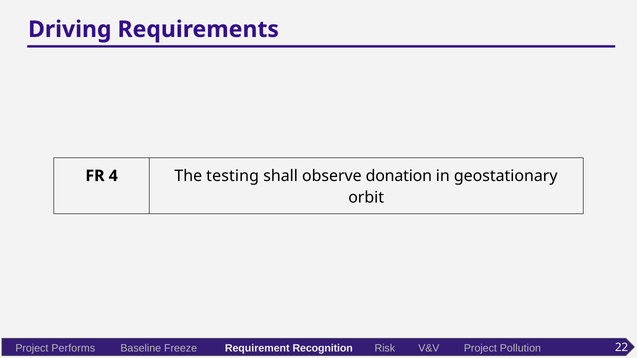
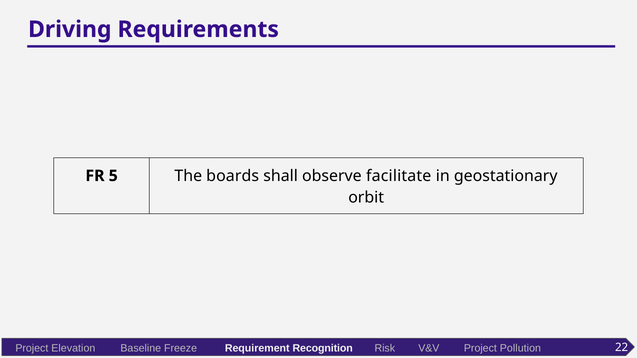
4: 4 -> 5
testing: testing -> boards
donation: donation -> facilitate
Performs: Performs -> Elevation
